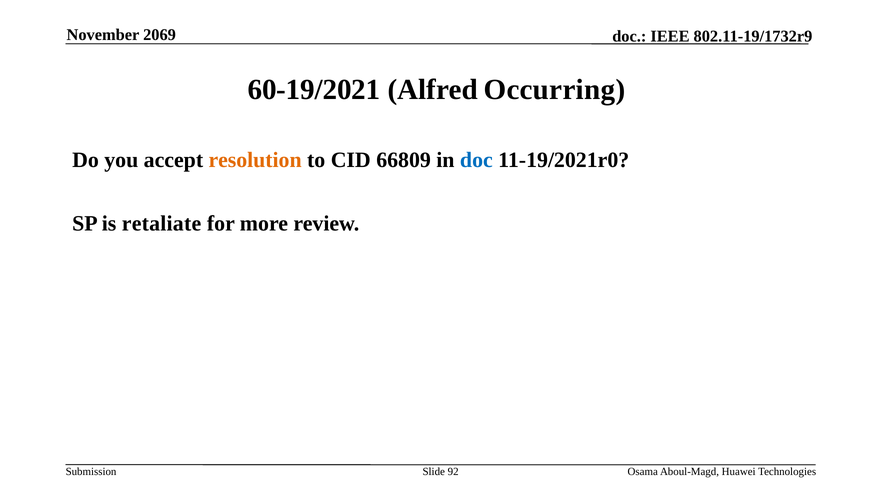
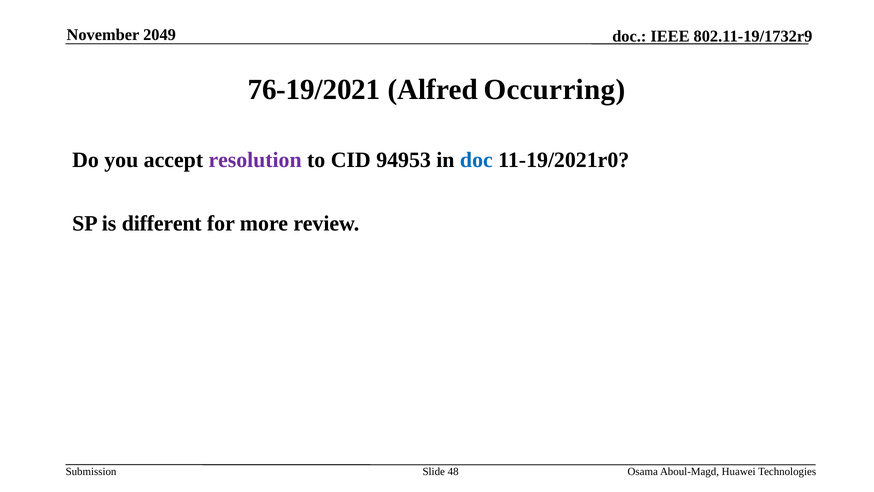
2069: 2069 -> 2049
60-19/2021: 60-19/2021 -> 76-19/2021
resolution colour: orange -> purple
66809: 66809 -> 94953
retaliate: retaliate -> different
92: 92 -> 48
